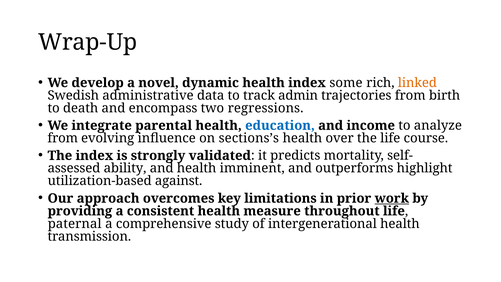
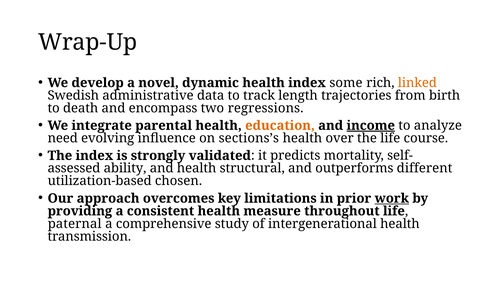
admin: admin -> length
education colour: blue -> orange
income underline: none -> present
from at (63, 138): from -> need
imminent: imminent -> structural
highlight: highlight -> different
against: against -> chosen
